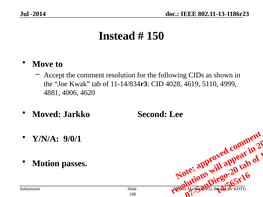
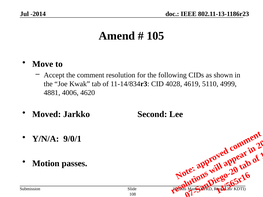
Instead: Instead -> Amend
150: 150 -> 105
